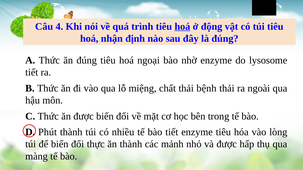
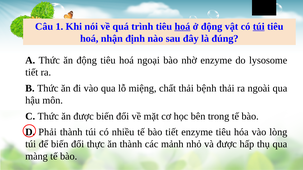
4: 4 -> 1
túi at (259, 27) underline: none -> present
ăn đúng: đúng -> động
Phút: Phút -> Phải
